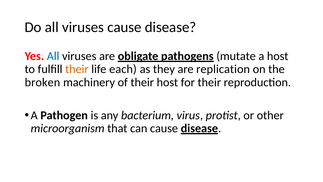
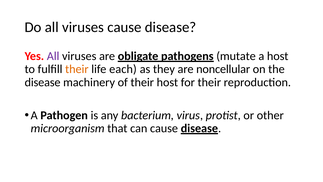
All at (53, 56) colour: blue -> purple
replication: replication -> noncellular
broken at (42, 82): broken -> disease
